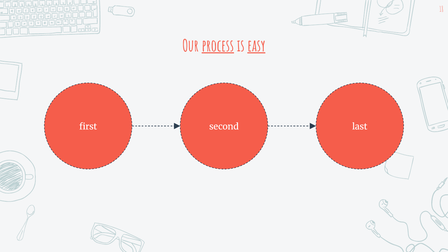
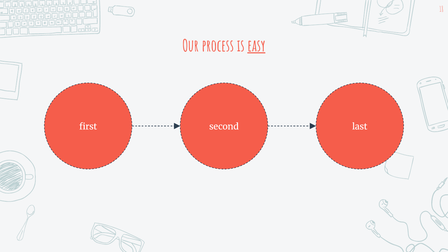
process underline: present -> none
